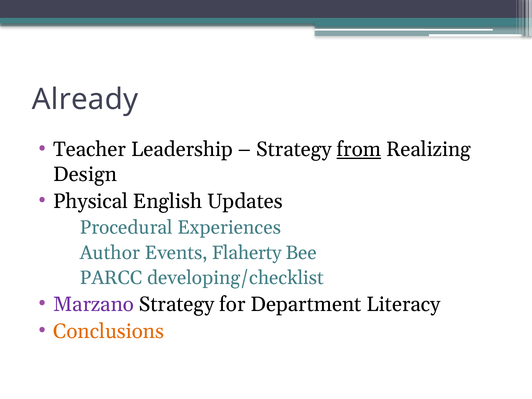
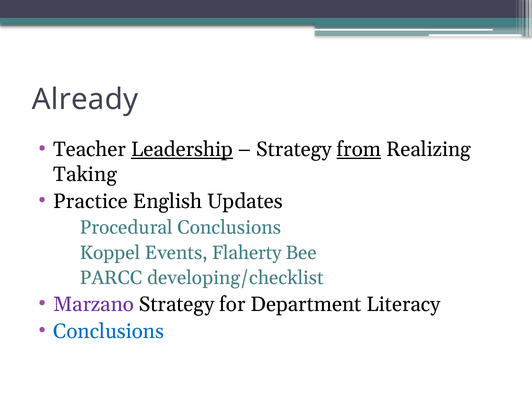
Leadership underline: none -> present
Design: Design -> Taking
Physical: Physical -> Practice
Procedural Experiences: Experiences -> Conclusions
Author: Author -> Koppel
Conclusions at (109, 331) colour: orange -> blue
